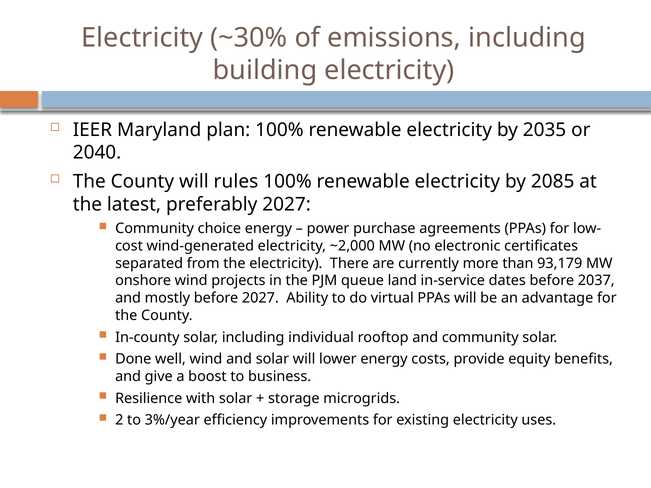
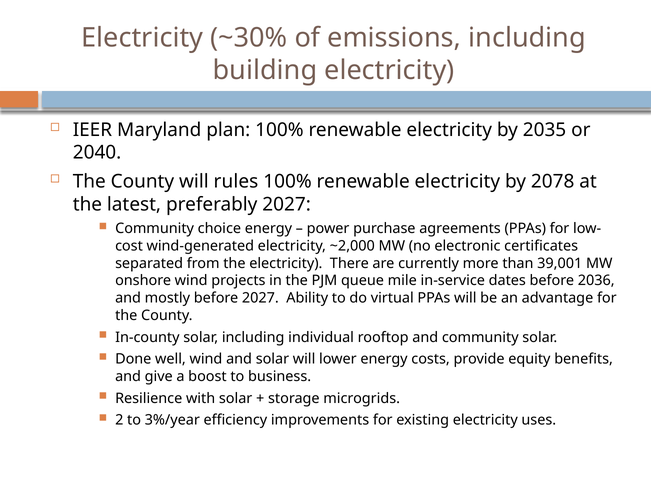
2085: 2085 -> 2078
93,179: 93,179 -> 39,001
land: land -> mile
2037: 2037 -> 2036
